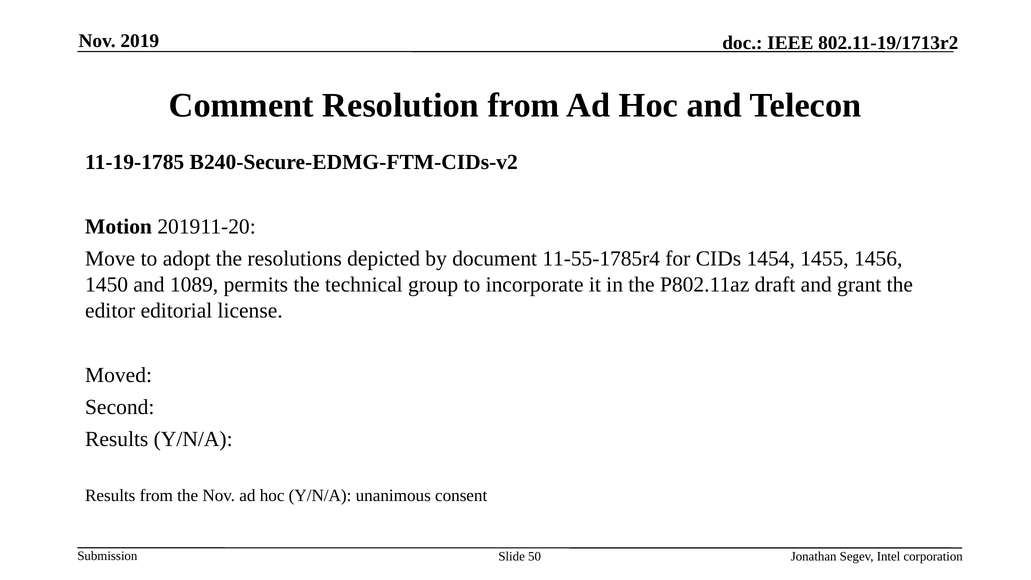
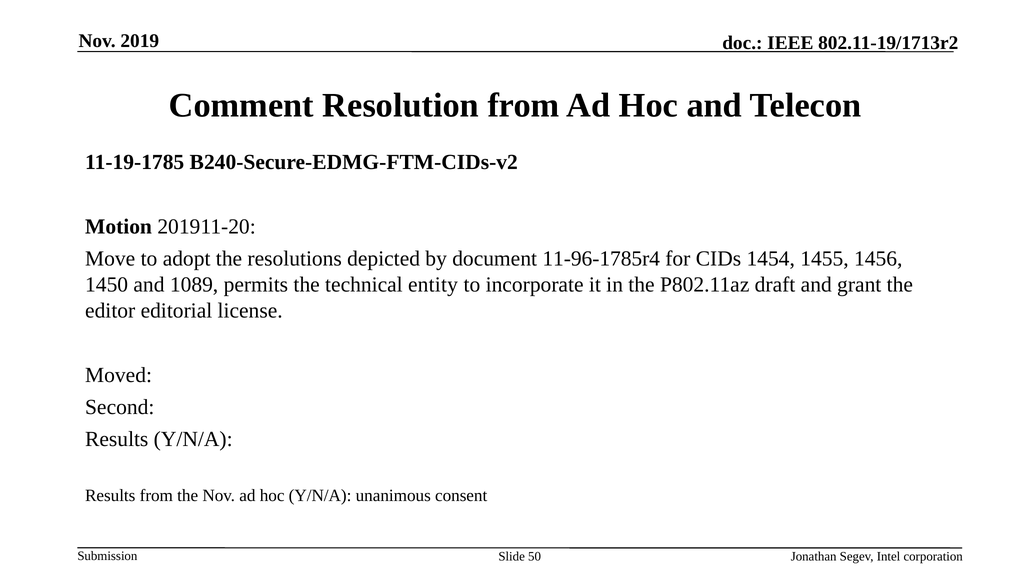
11-55-1785r4: 11-55-1785r4 -> 11-96-1785r4
group: group -> entity
